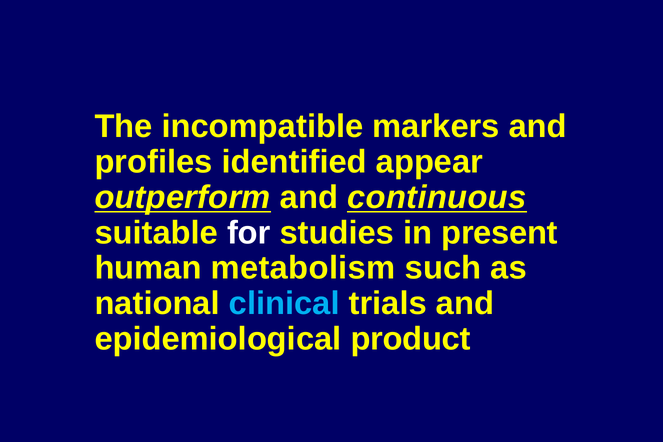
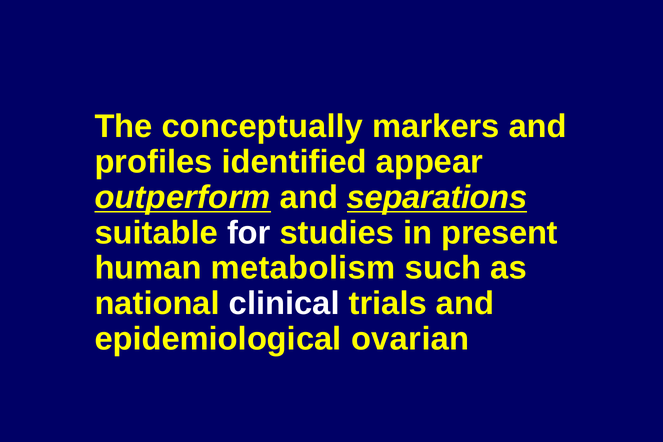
incompatible: incompatible -> conceptually
continuous: continuous -> separations
clinical colour: light blue -> white
product: product -> ovarian
